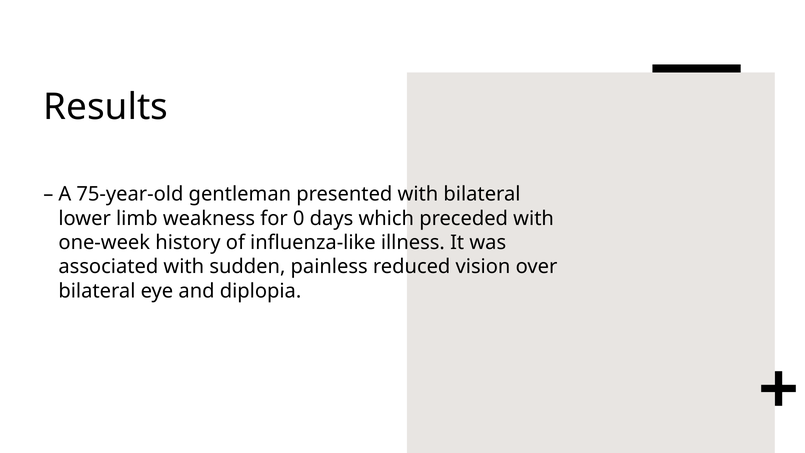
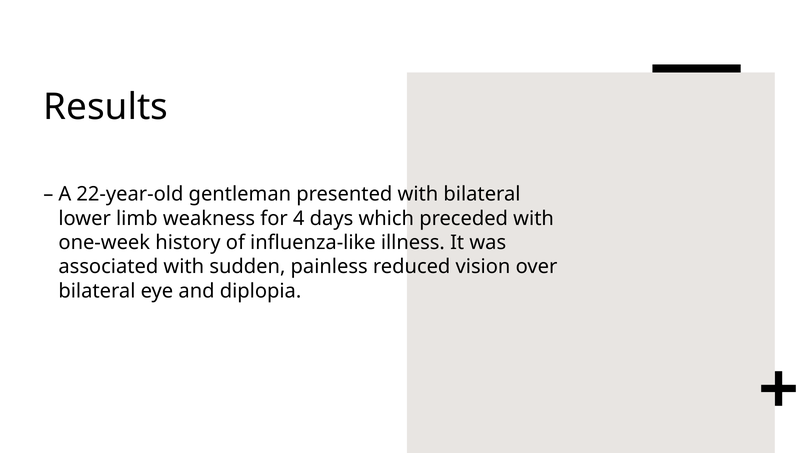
75-year-old: 75-year-old -> 22-year-old
0: 0 -> 4
